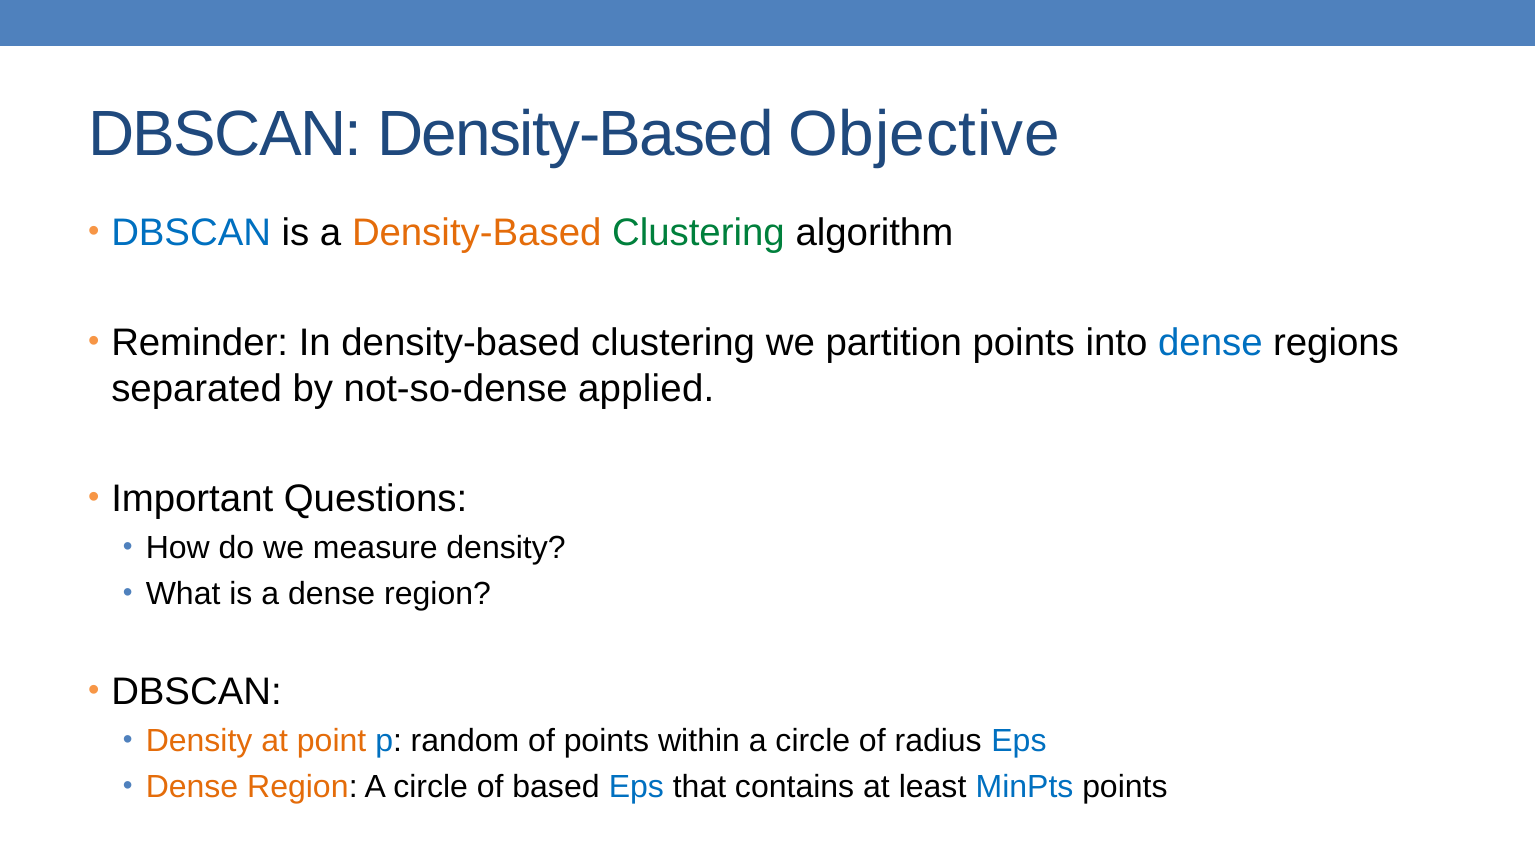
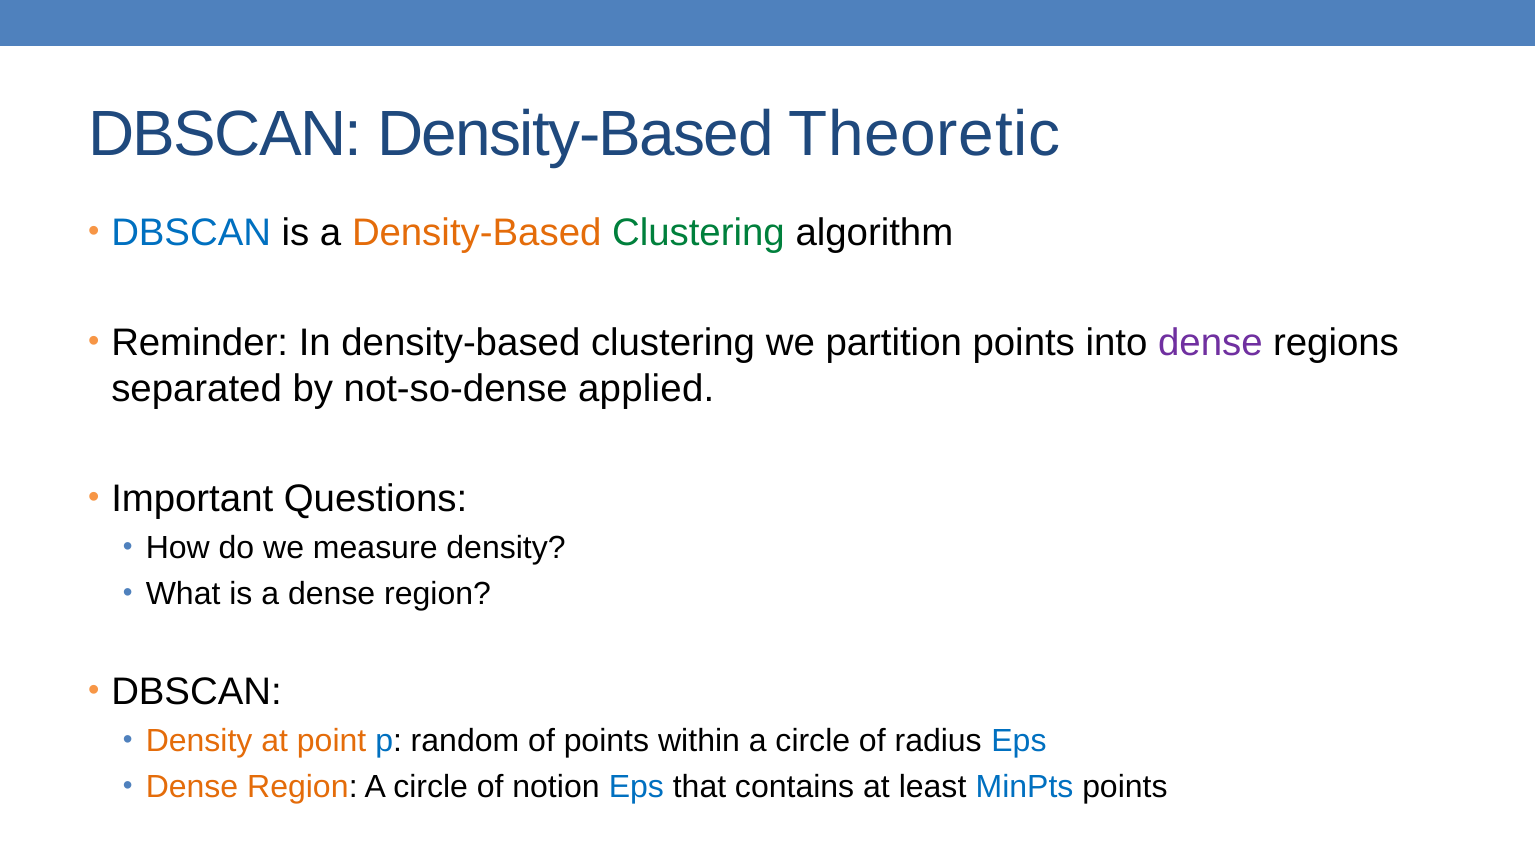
Objective: Objective -> Theoretic
dense at (1210, 343) colour: blue -> purple
based: based -> notion
